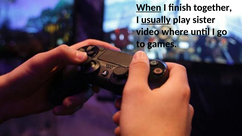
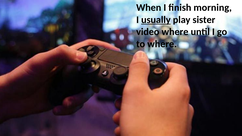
When underline: present -> none
together: together -> morning
to games: games -> where
